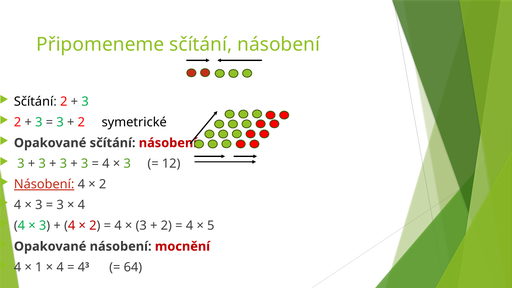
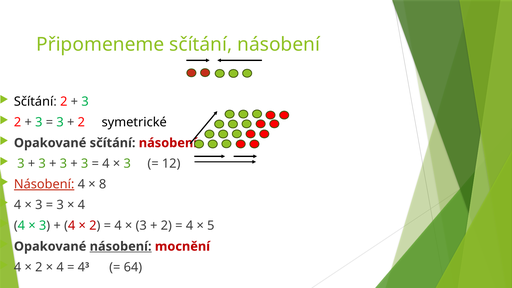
2 at (103, 184): 2 -> 8
násobení at (121, 246) underline: none -> present
1 at (39, 267): 1 -> 2
